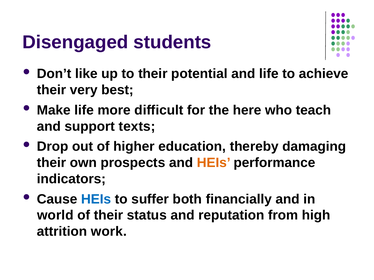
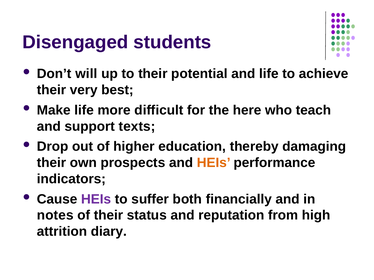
like: like -> will
HEIs at (96, 199) colour: blue -> purple
world: world -> notes
work: work -> diary
